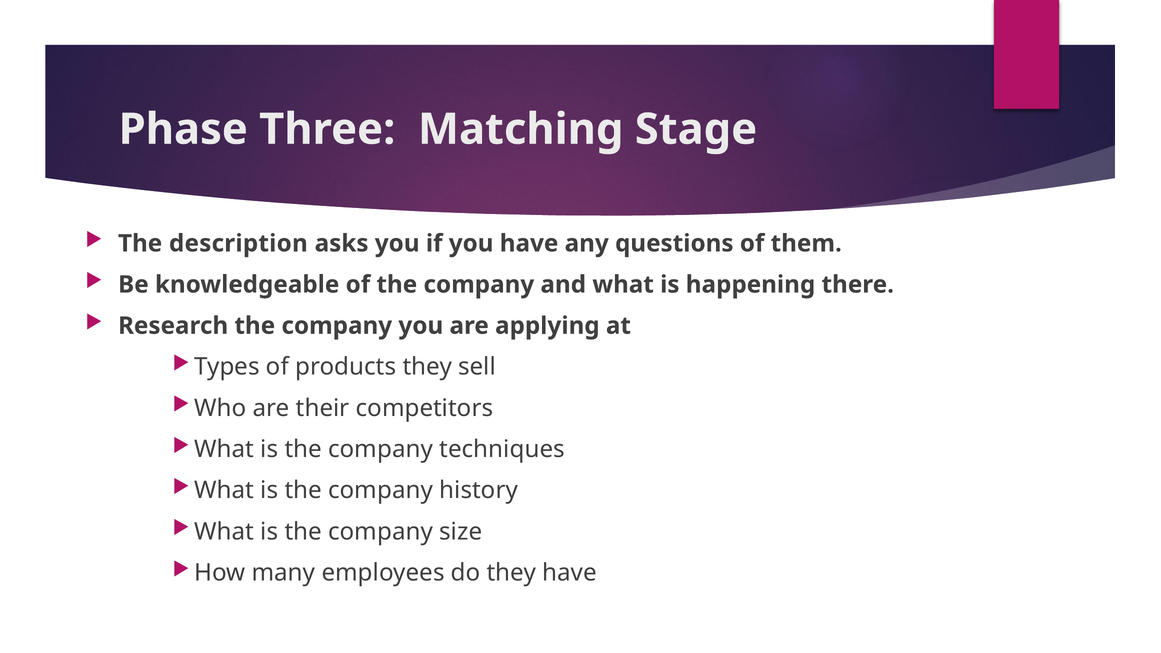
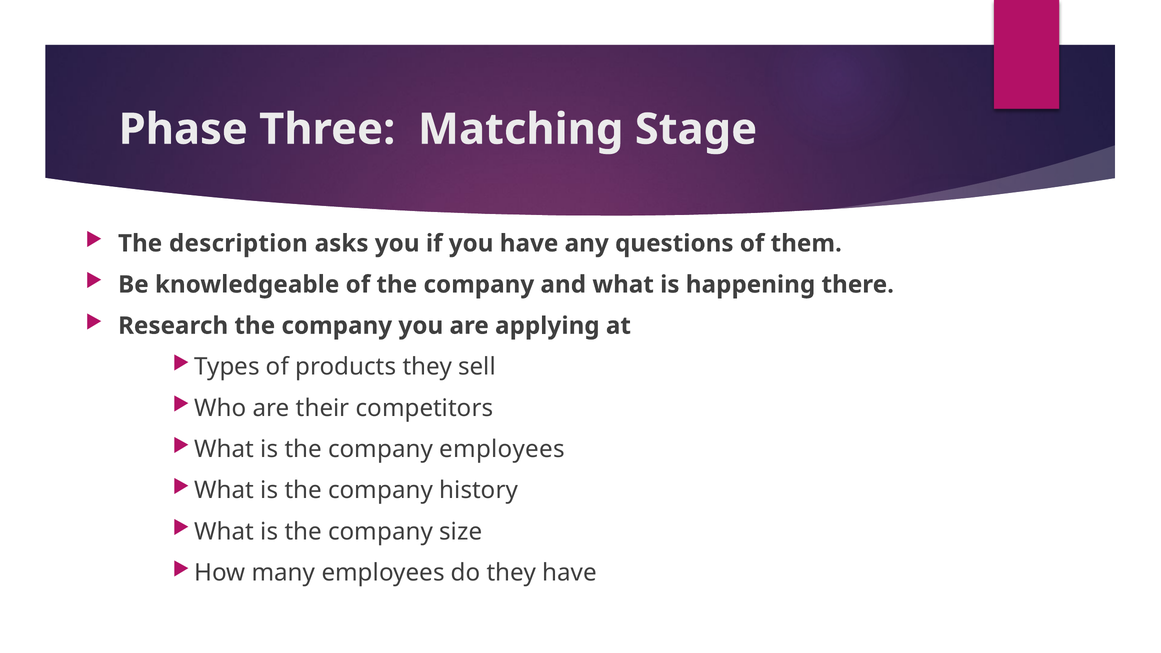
company techniques: techniques -> employees
